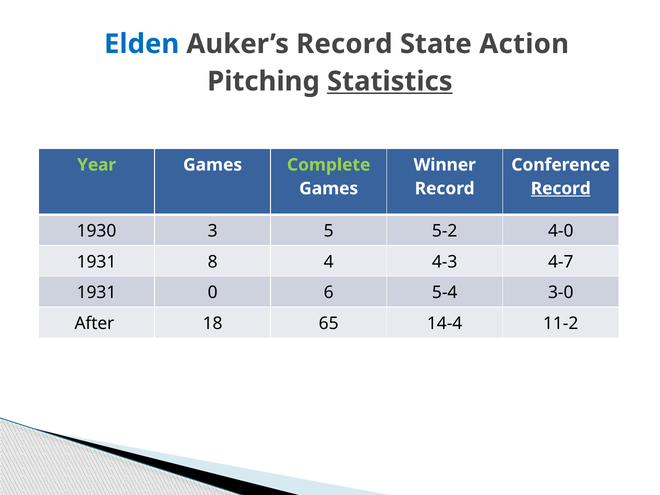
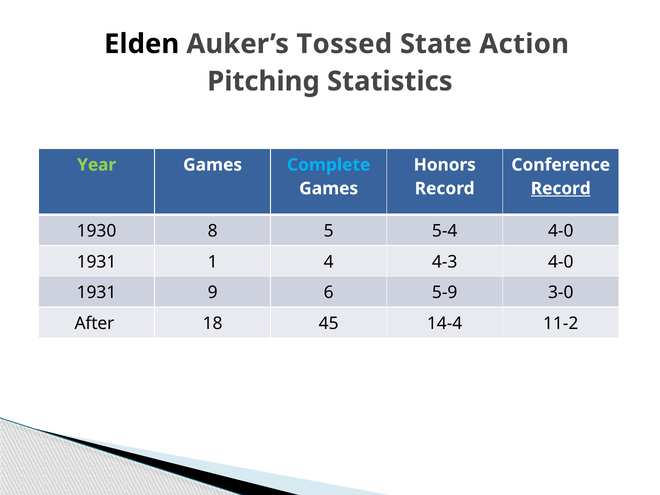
Elden colour: blue -> black
Auker’s Record: Record -> Tossed
Statistics underline: present -> none
Complete colour: light green -> light blue
Winner: Winner -> Honors
3: 3 -> 8
5-2: 5-2 -> 5-4
8: 8 -> 1
4-3 4-7: 4-7 -> 4-0
0: 0 -> 9
5-4: 5-4 -> 5-9
65: 65 -> 45
